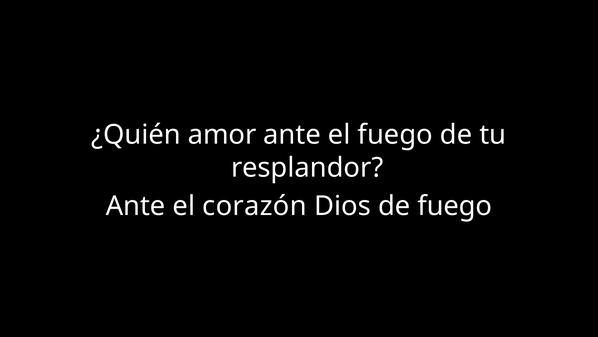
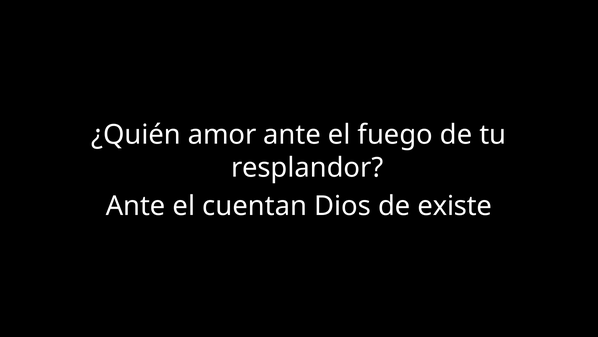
corazón: corazón -> cuentan
de fuego: fuego -> existe
